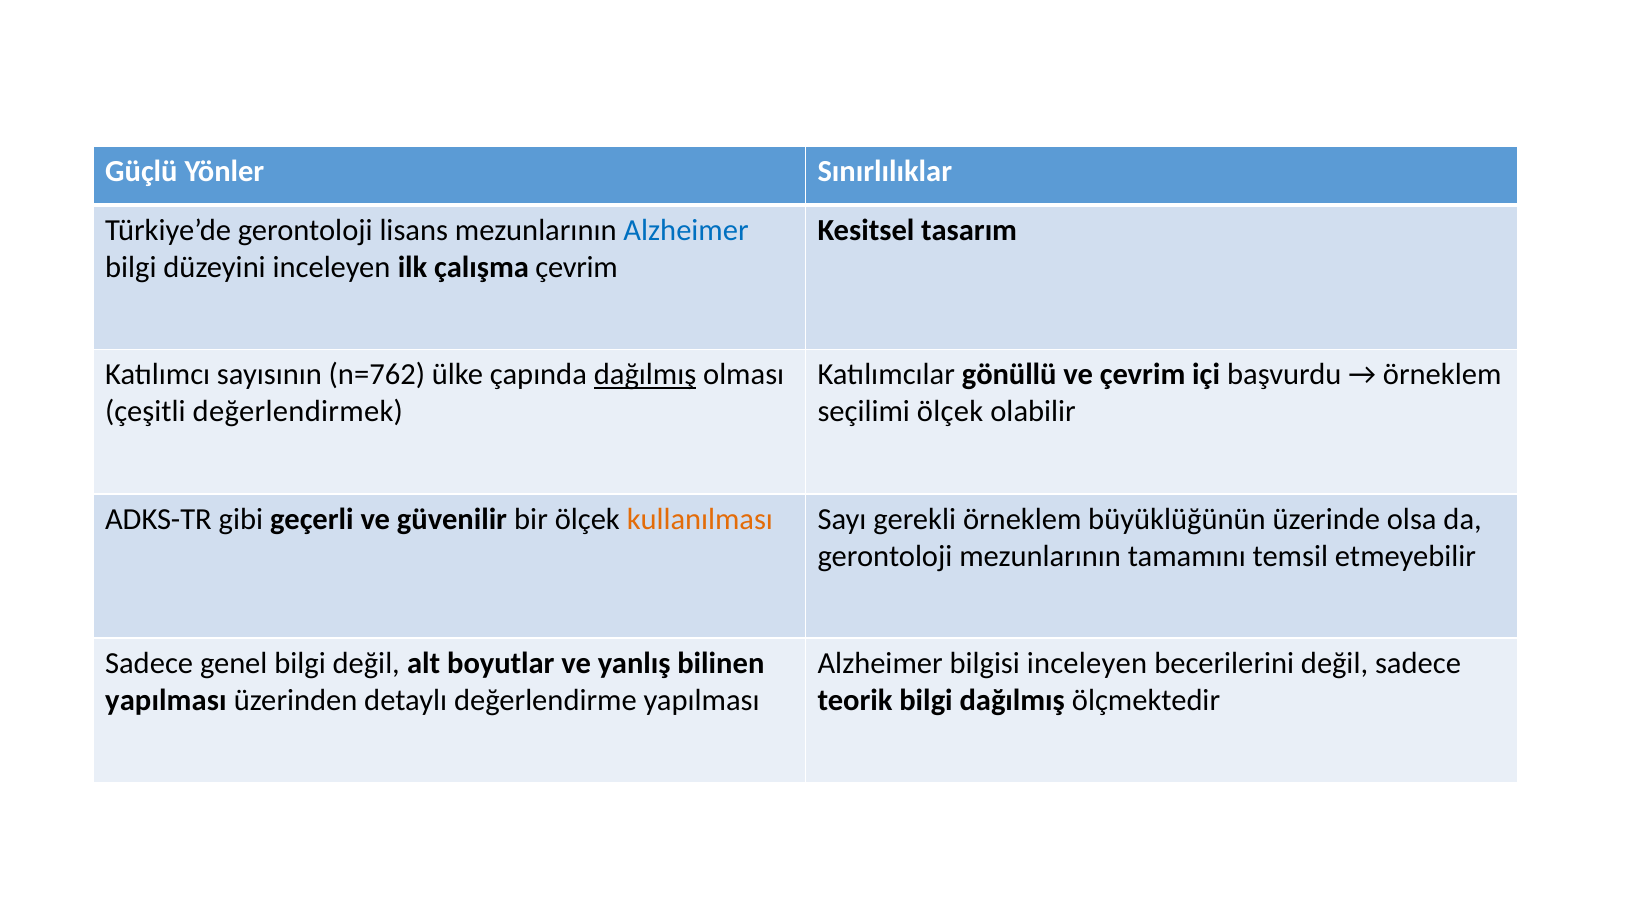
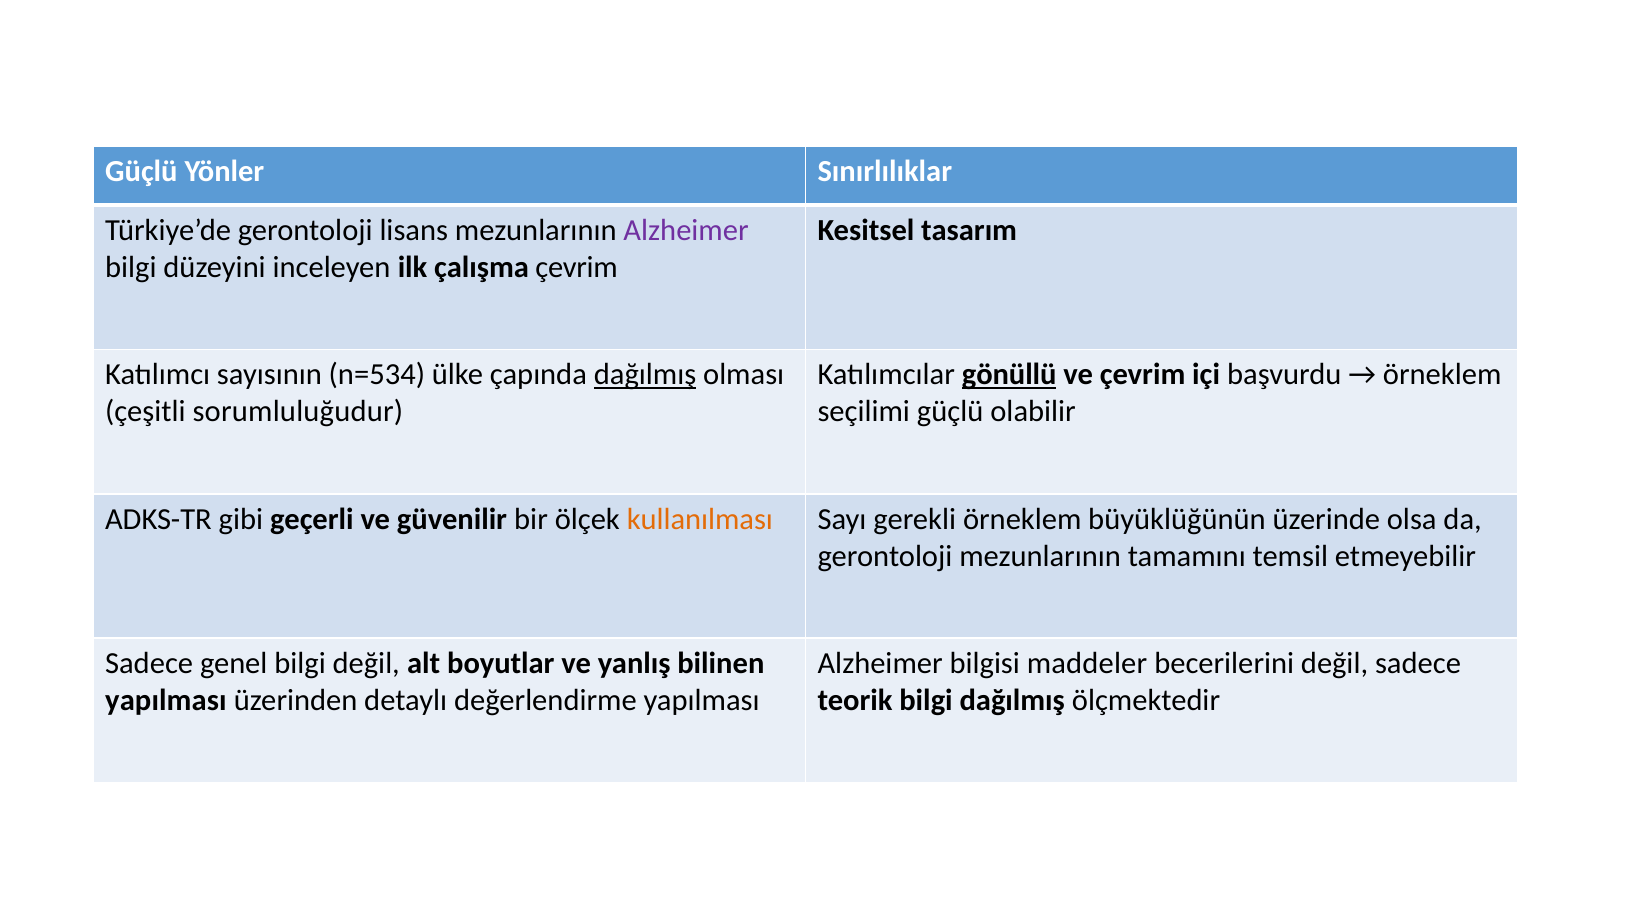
Alzheimer at (686, 230) colour: blue -> purple
n=762: n=762 -> n=534
gönüllü underline: none -> present
değerlendirmek: değerlendirmek -> sorumluluğudur
seçilimi ölçek: ölçek -> güçlü
bilgisi inceleyen: inceleyen -> maddeler
